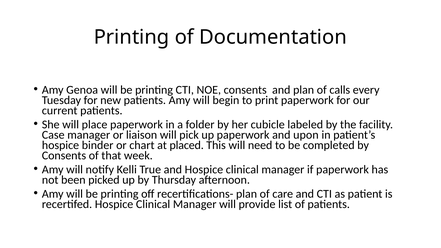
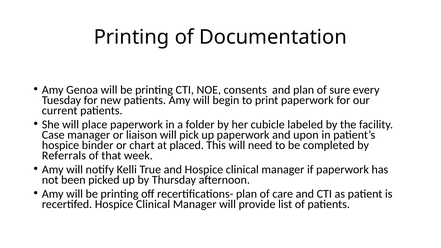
calls: calls -> sure
Consents at (64, 156): Consents -> Referrals
